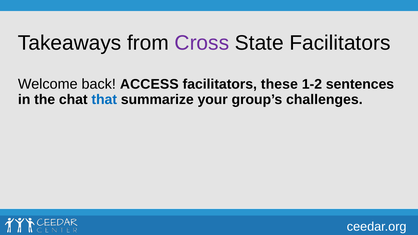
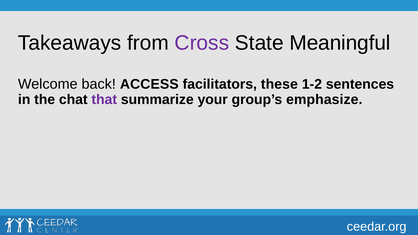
State Facilitators: Facilitators -> Meaningful
that colour: blue -> purple
challenges: challenges -> emphasize
